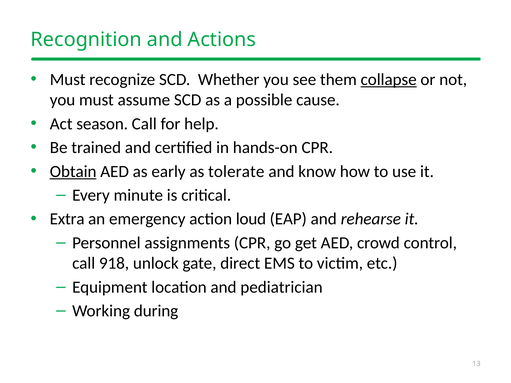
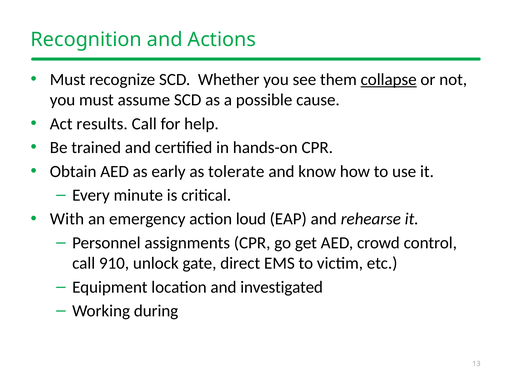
season: season -> results
Obtain underline: present -> none
Extra: Extra -> With
918: 918 -> 910
pediatrician: pediatrician -> investigated
